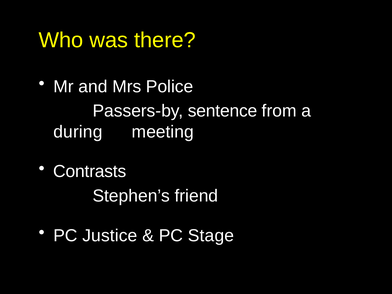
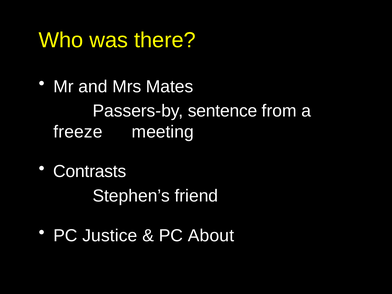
Police: Police -> Mates
during: during -> freeze
Stage: Stage -> About
